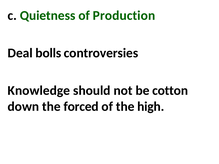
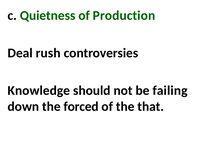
bolls: bolls -> rush
cotton: cotton -> failing
high: high -> that
